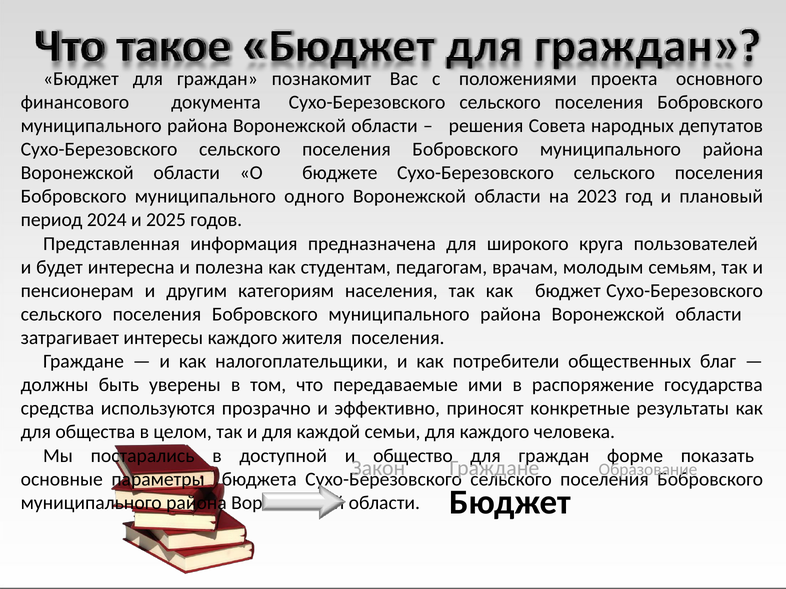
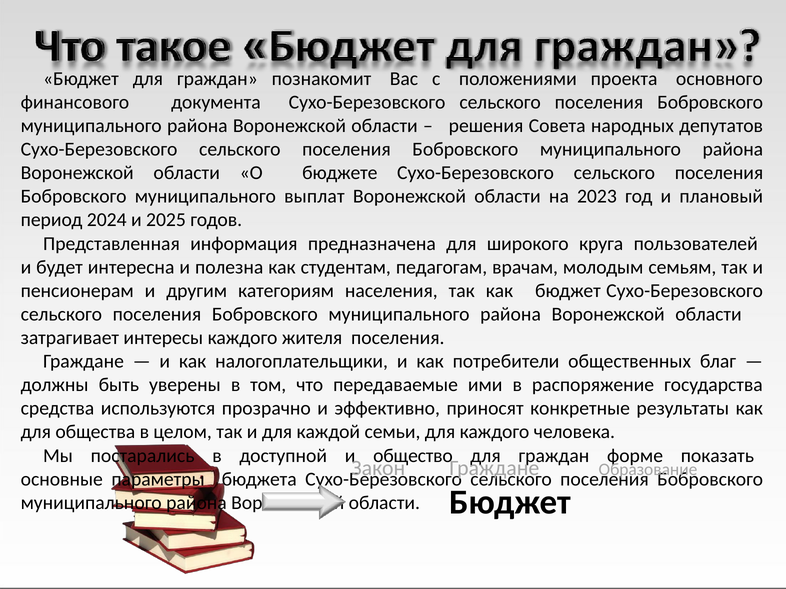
одного: одного -> выплат
